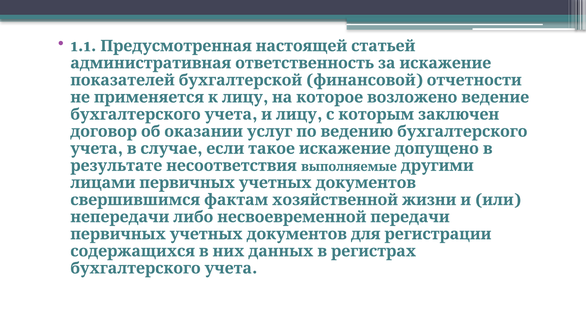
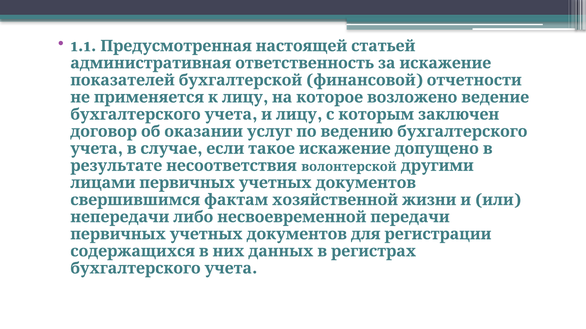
выполняемые: выполняемые -> волонтерской
